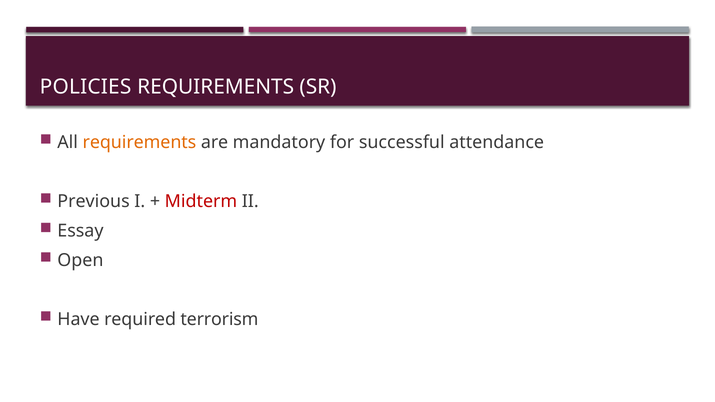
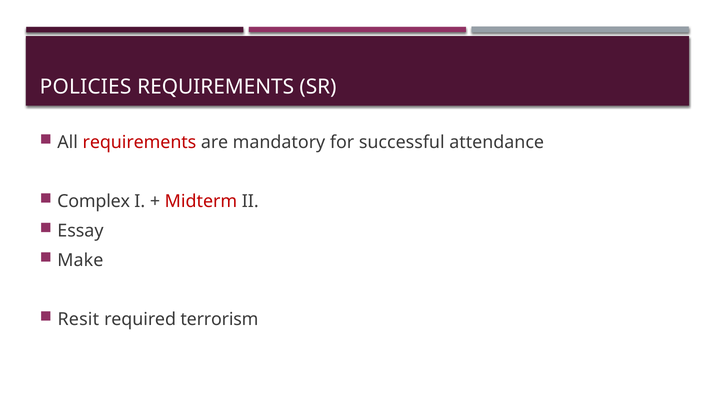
requirements at (139, 143) colour: orange -> red
Previous: Previous -> Complex
Open: Open -> Make
Have: Have -> Resit
